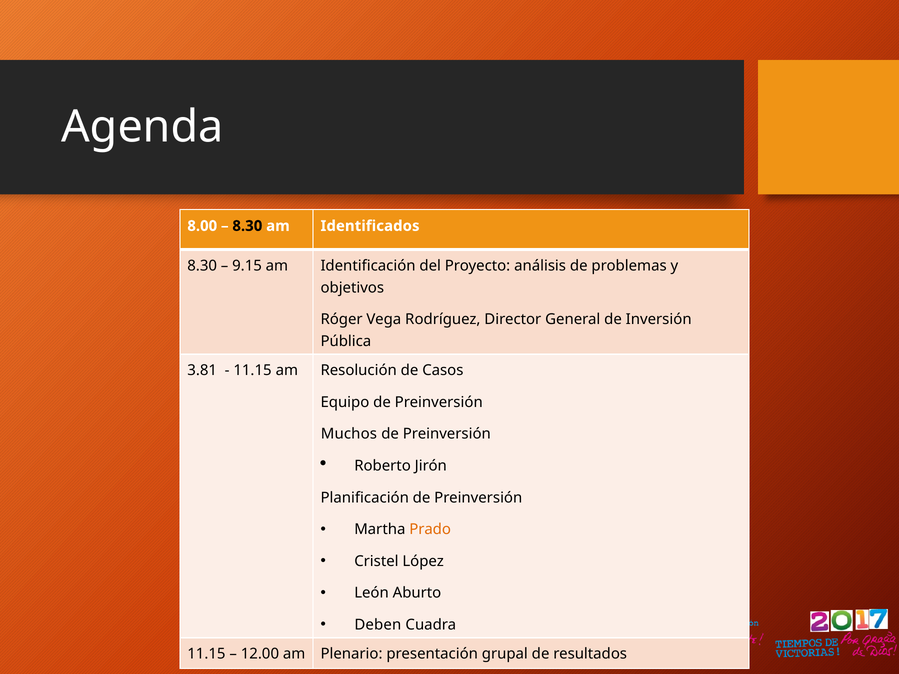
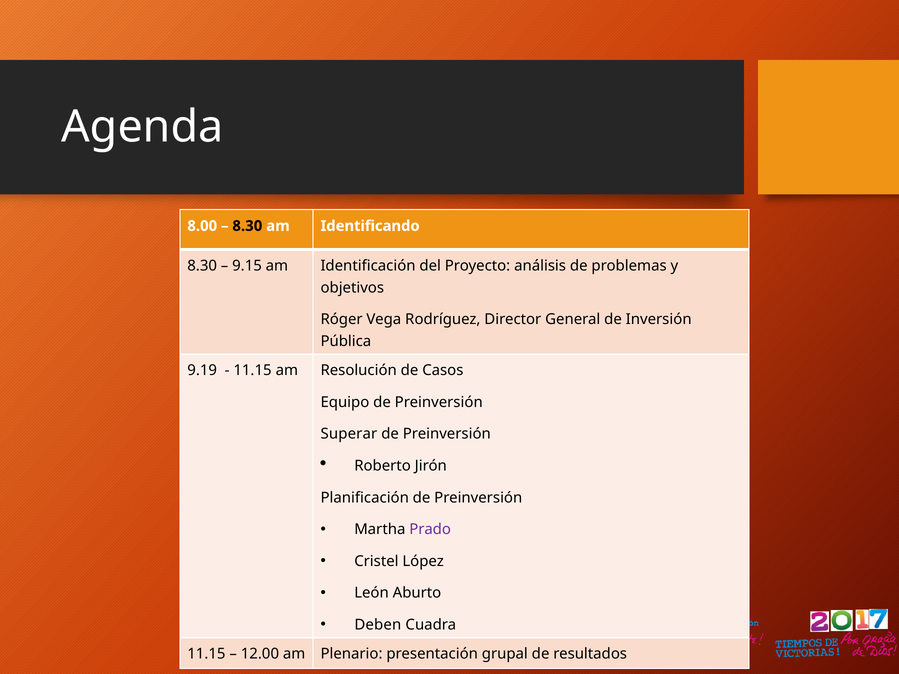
Identificados: Identificados -> Identificando
3.81: 3.81 -> 9.19
Muchos: Muchos -> Superar
Prado colour: orange -> purple
